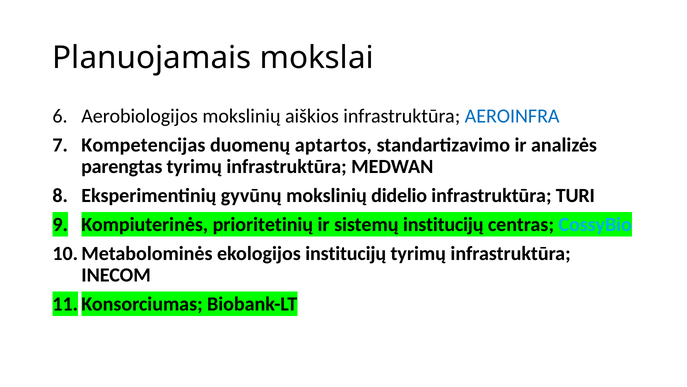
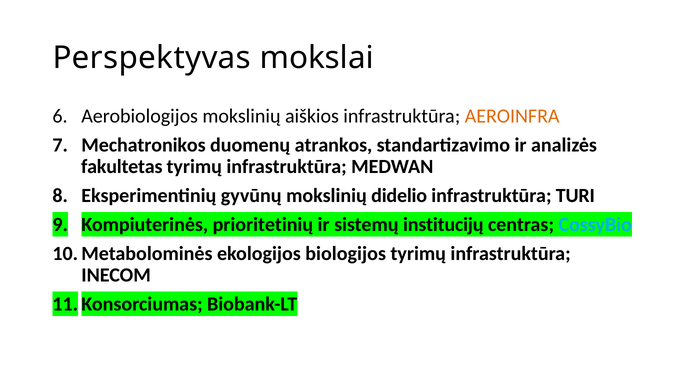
Planuojamais: Planuojamais -> Perspektyvas
AEROINFRA colour: blue -> orange
Kompetencijas: Kompetencijas -> Mechatronikos
aptartos: aptartos -> atrankos
parengtas: parengtas -> fakultetas
ekologijos institucijų: institucijų -> biologijos
